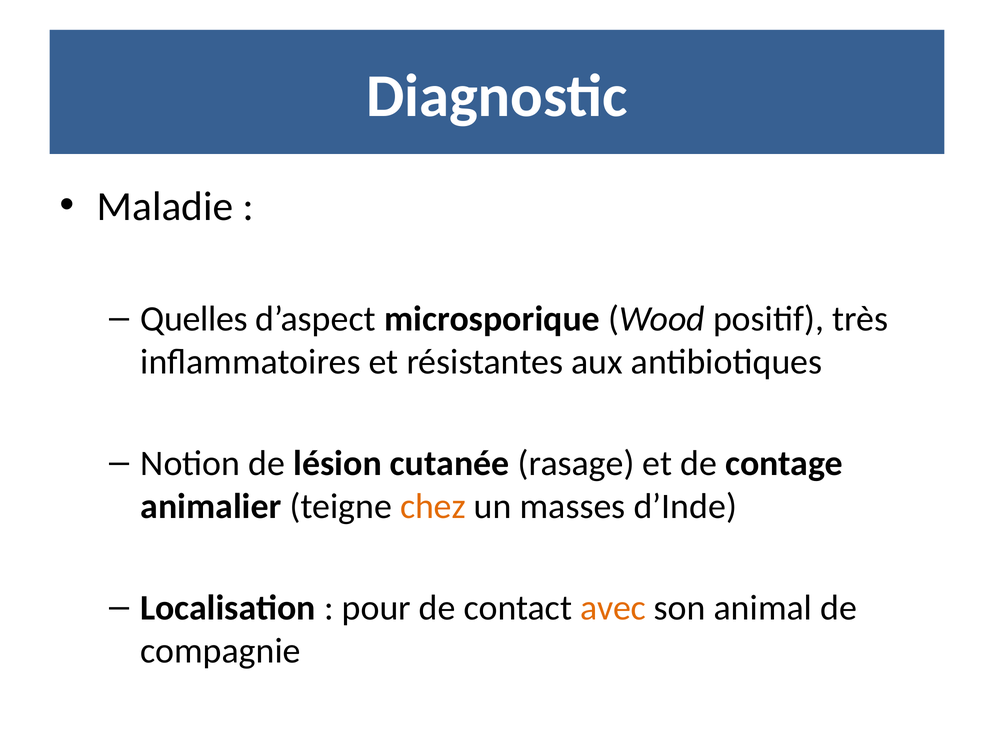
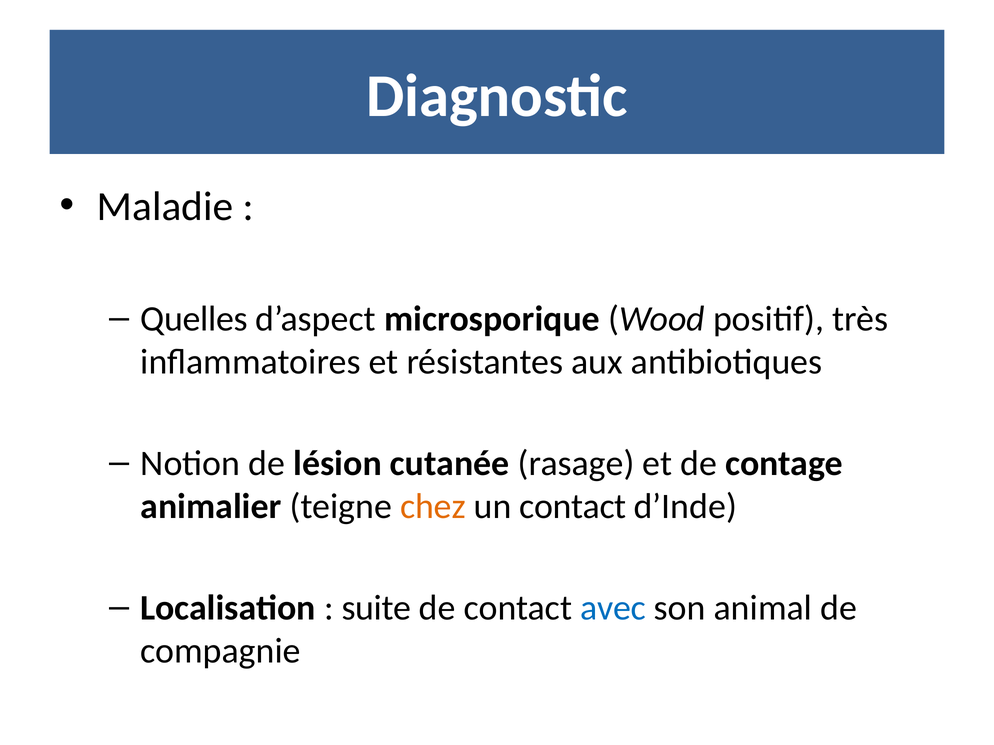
un masses: masses -> contact
pour: pour -> suite
avec colour: orange -> blue
